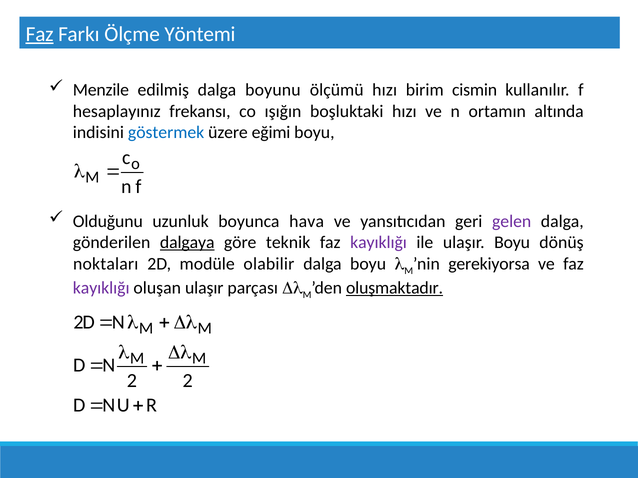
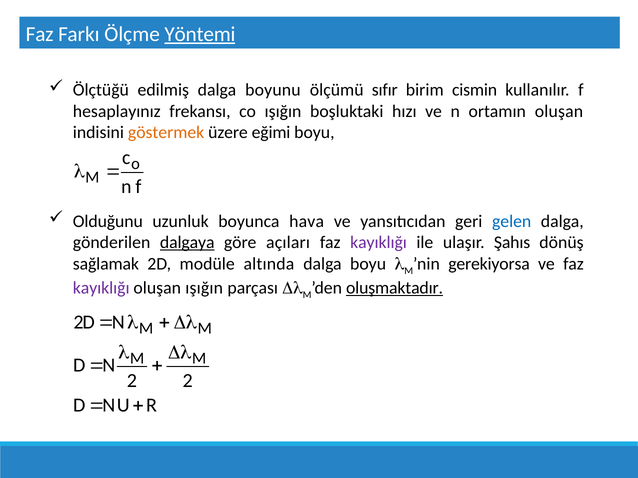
Faz at (40, 34) underline: present -> none
Yöntemi underline: none -> present
Menzile: Menzile -> Ölçtüğü
ölçümü hızı: hızı -> sıfır
ortamın altında: altında -> oluşan
göstermek colour: blue -> orange
gelen colour: purple -> blue
teknik: teknik -> açıları
ulaşır Boyu: Boyu -> Şahıs
noktaları: noktaları -> sağlamak
olabilir: olabilir -> altında
oluşan ulaşır: ulaşır -> ışığın
